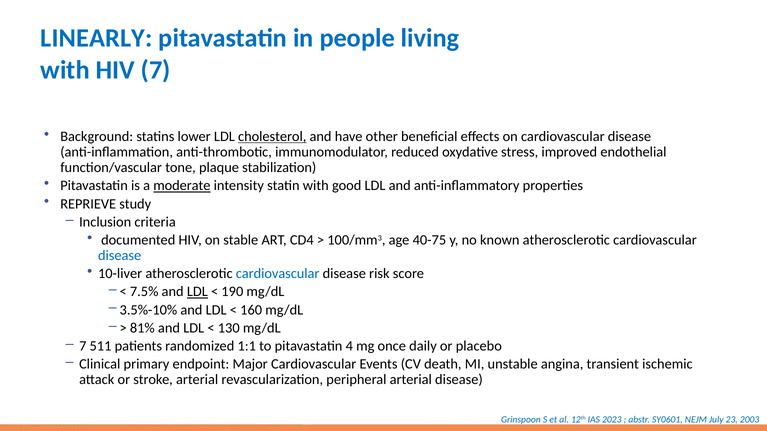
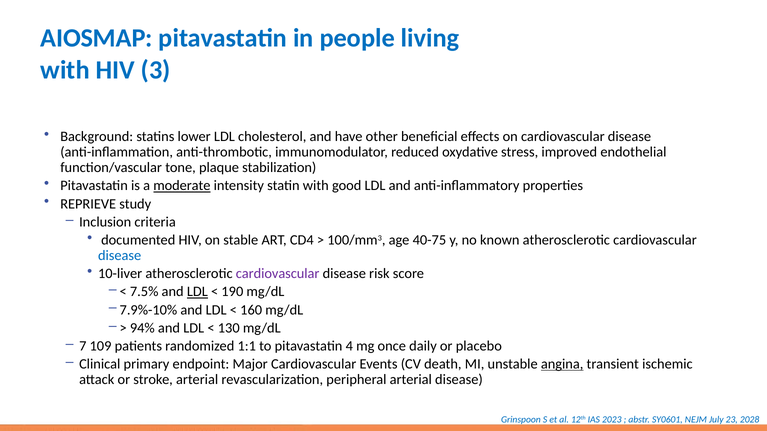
LINEARLY: LINEARLY -> AIOSMAP
HIV 7: 7 -> 3
cholesterol underline: present -> none
cardiovascular at (278, 274) colour: blue -> purple
3.5%-10%: 3.5%-10% -> 7.9%-10%
81%: 81% -> 94%
511: 511 -> 109
angina underline: none -> present
2003: 2003 -> 2028
